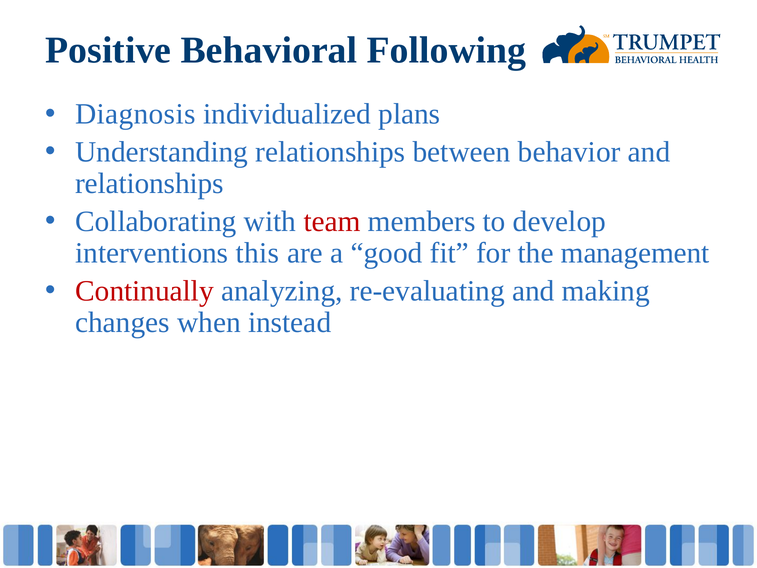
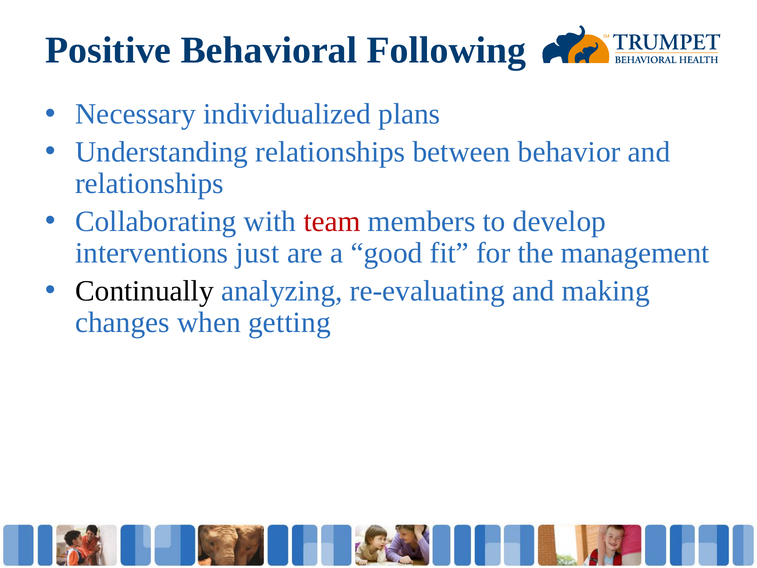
Diagnosis: Diagnosis -> Necessary
this: this -> just
Continually colour: red -> black
instead: instead -> getting
